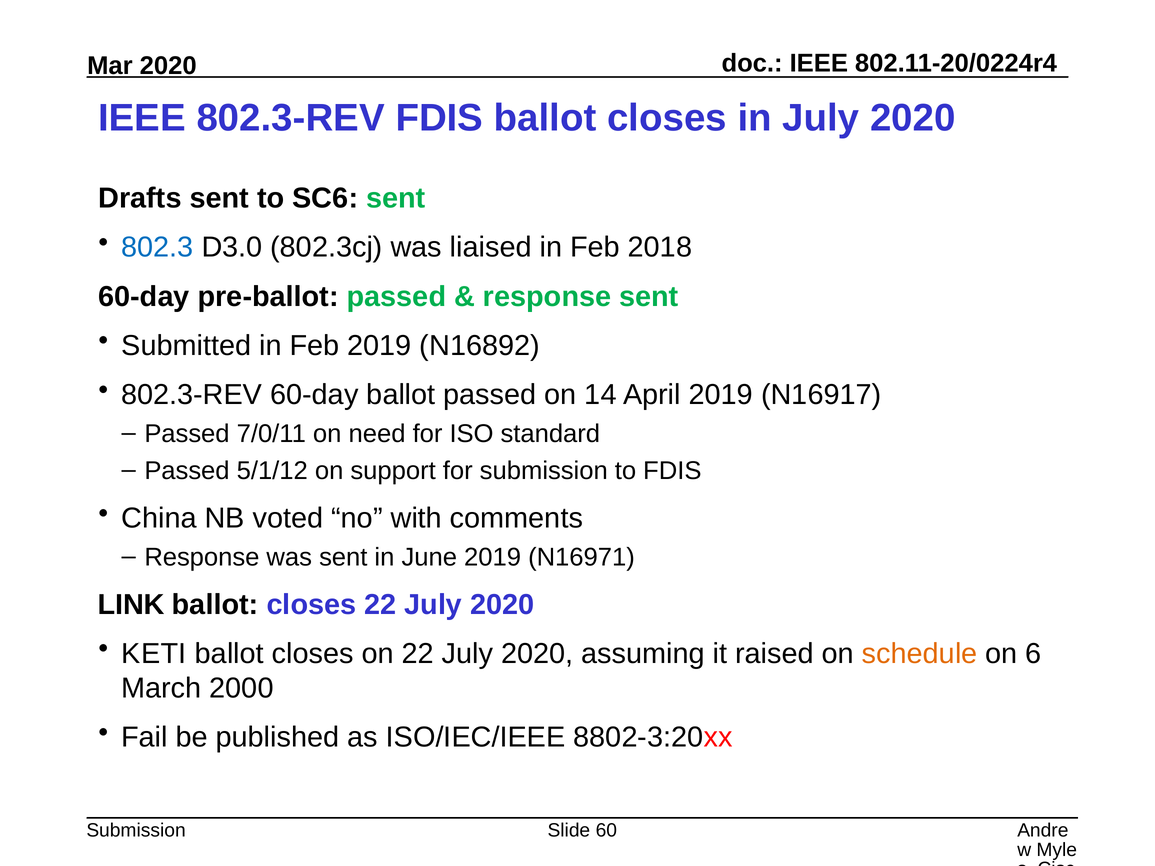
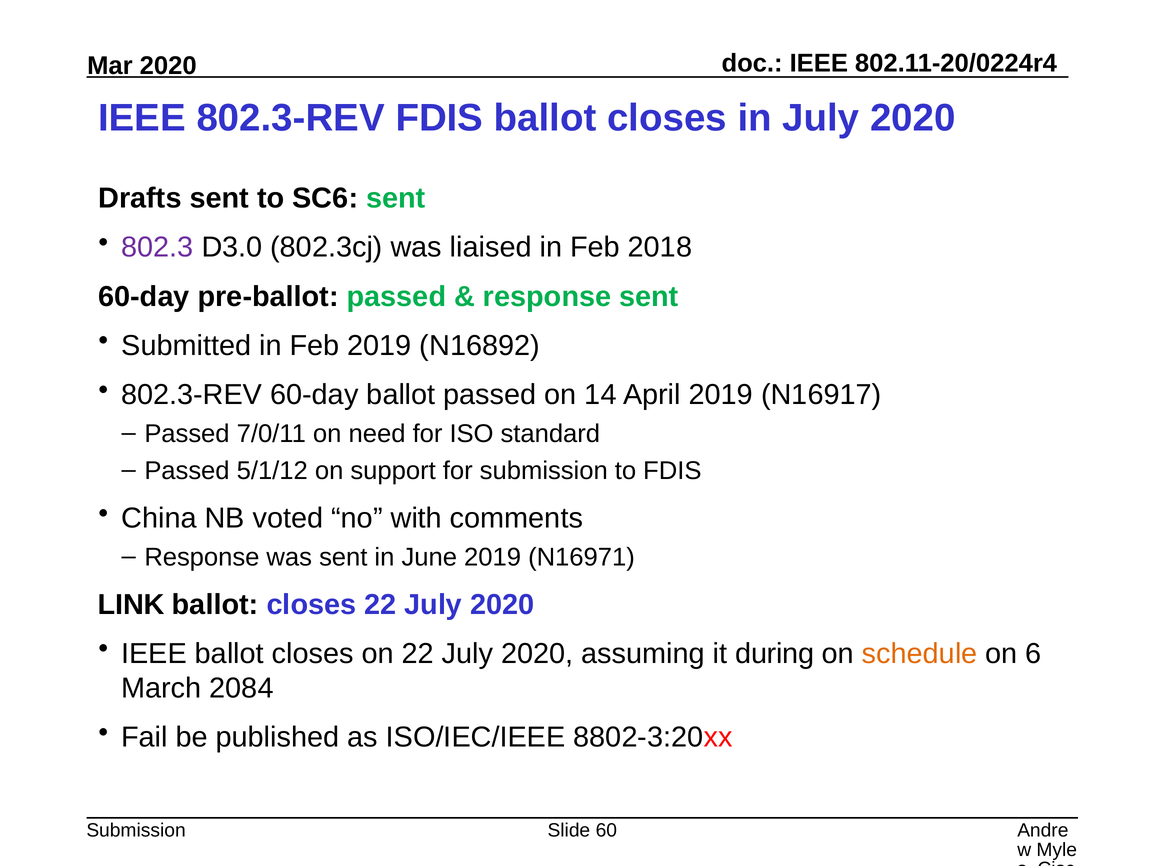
802.3 colour: blue -> purple
KETI at (154, 654): KETI -> IEEE
raised: raised -> during
2000: 2000 -> 2084
